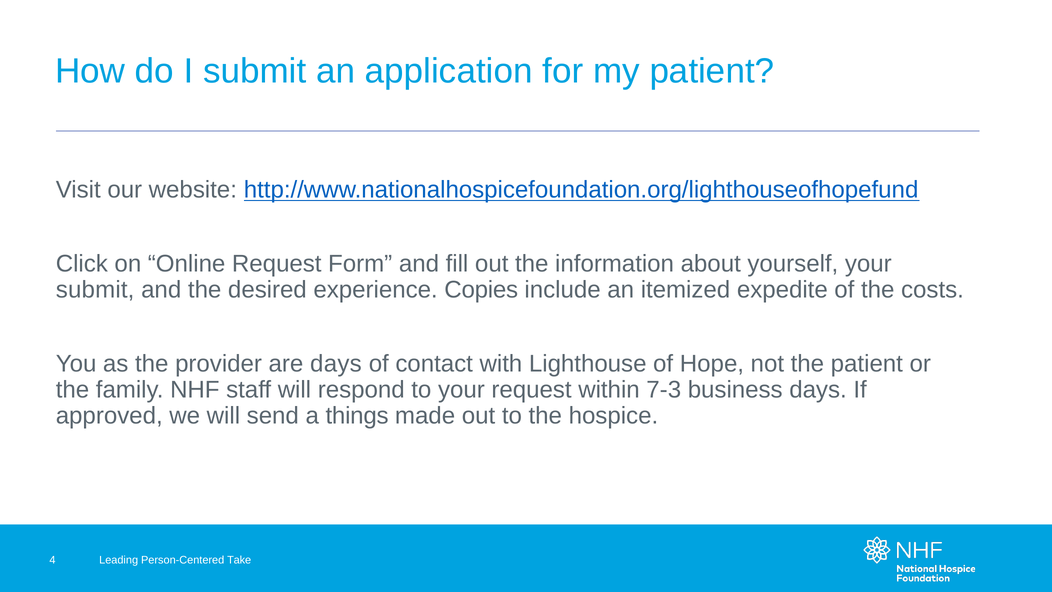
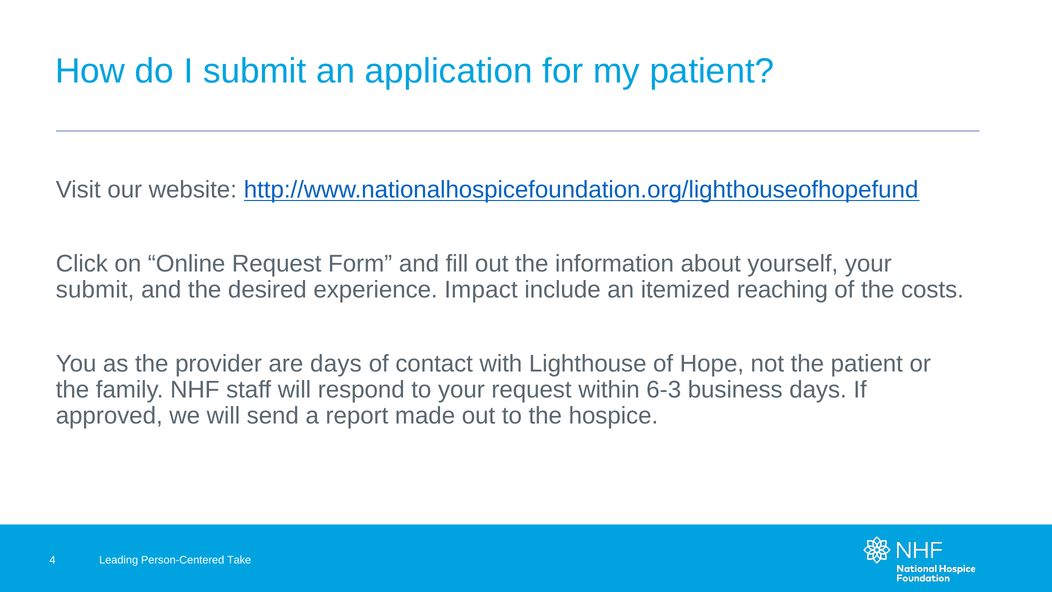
Copies: Copies -> Impact
expedite: expedite -> reaching
7-3: 7-3 -> 6-3
things: things -> report
